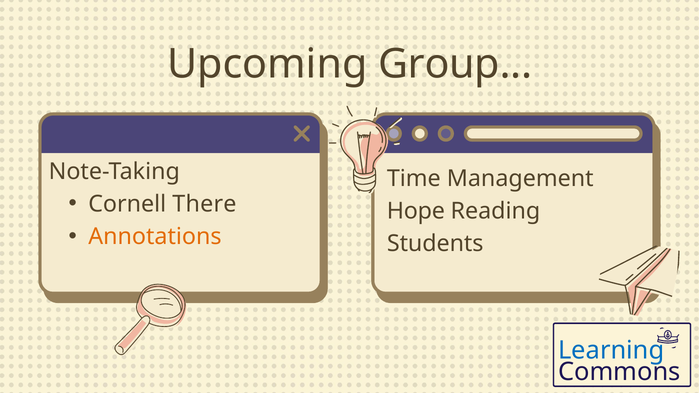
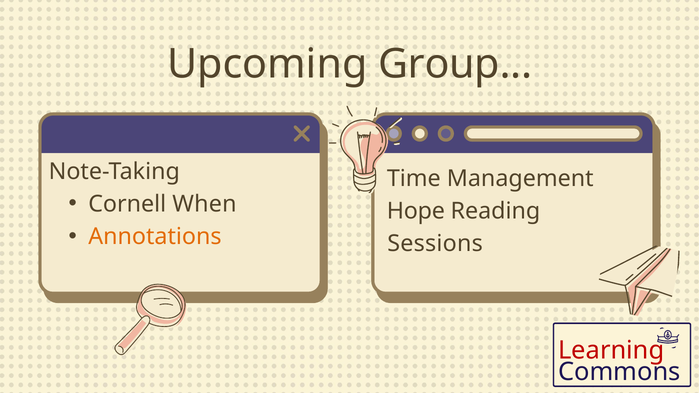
There: There -> When
Students: Students -> Sessions
Learning colour: blue -> red
